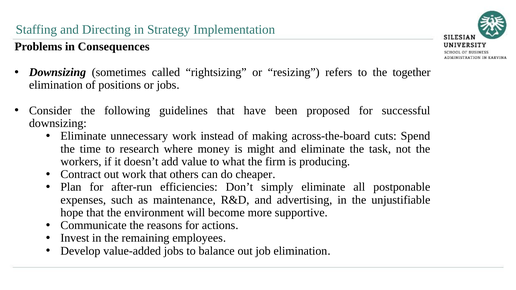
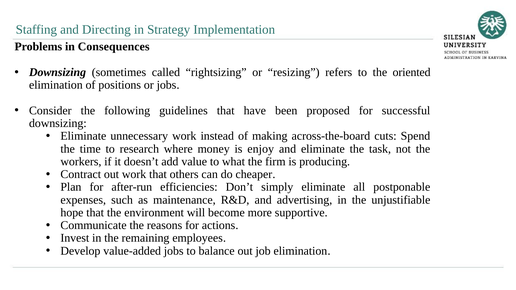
together: together -> oriented
might: might -> enjoy
